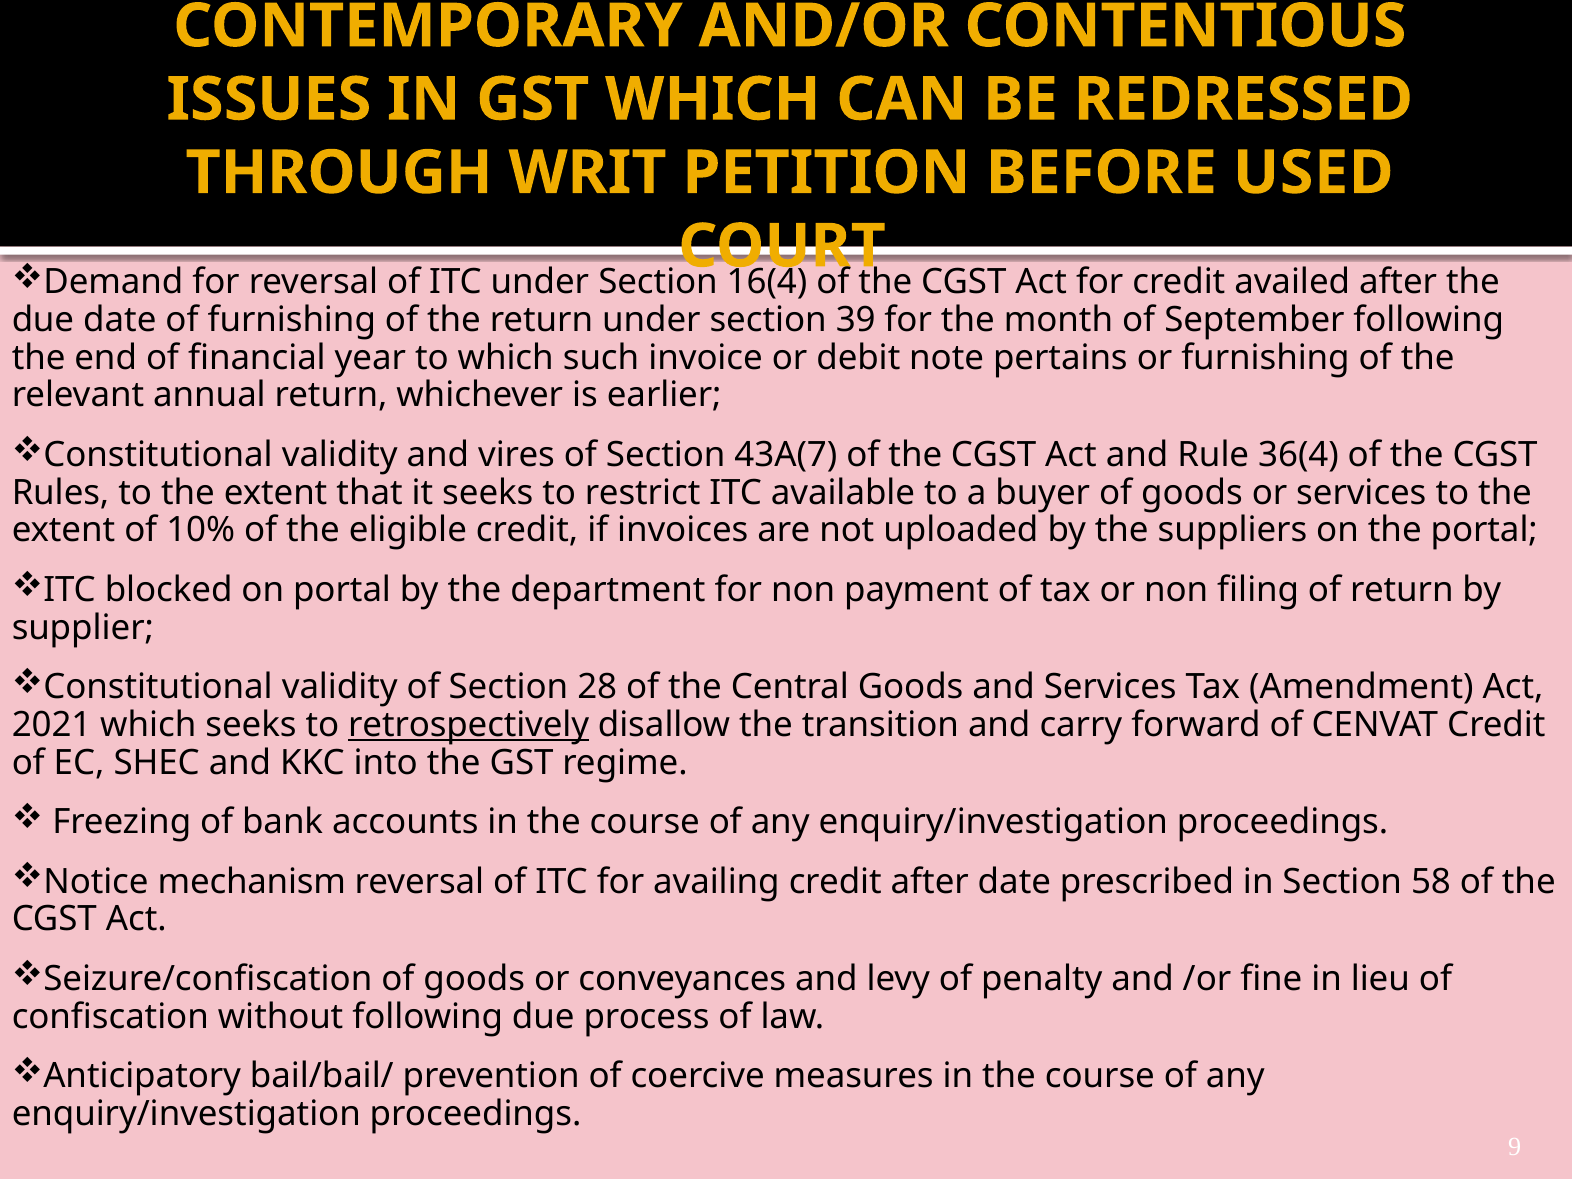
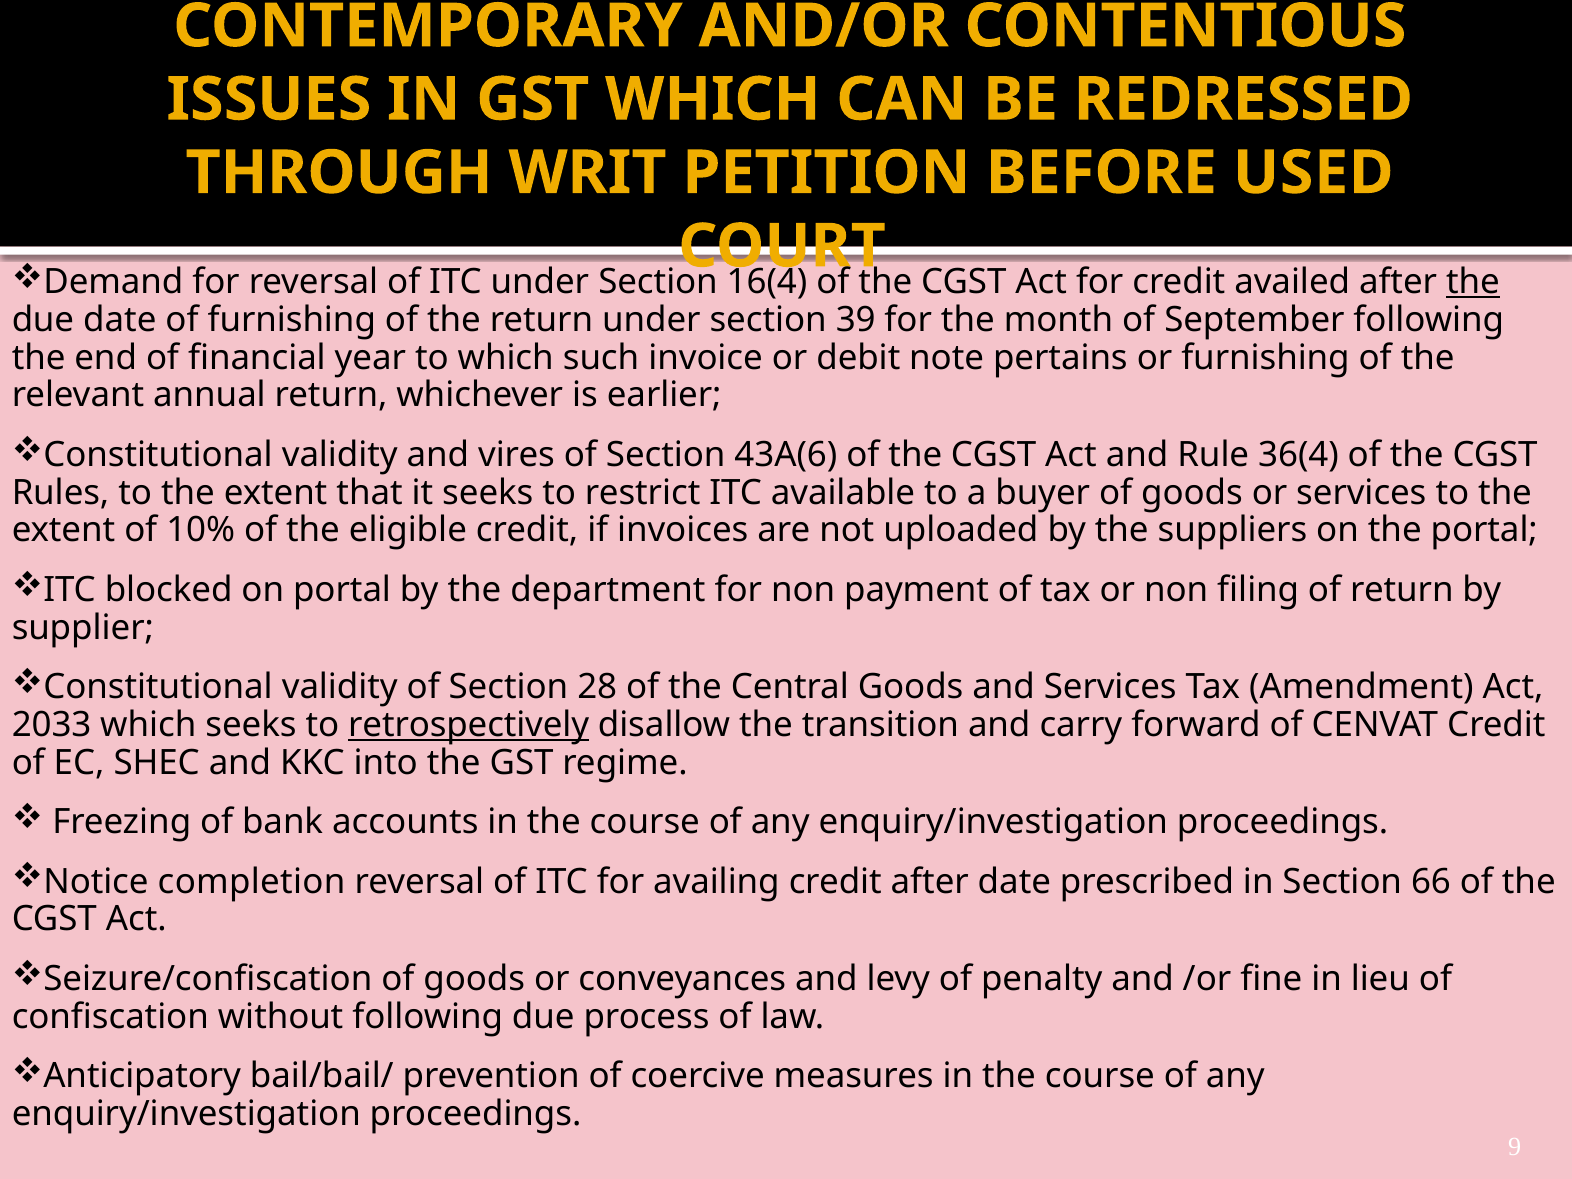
the at (1473, 282) underline: none -> present
43A(7: 43A(7 -> 43A(6
2021: 2021 -> 2033
mechanism: mechanism -> completion
58: 58 -> 66
